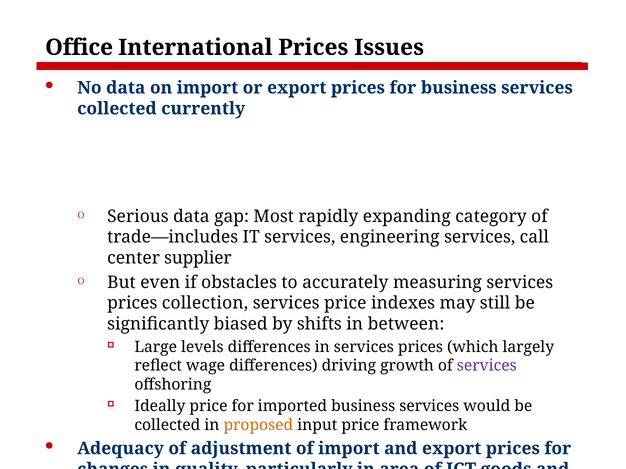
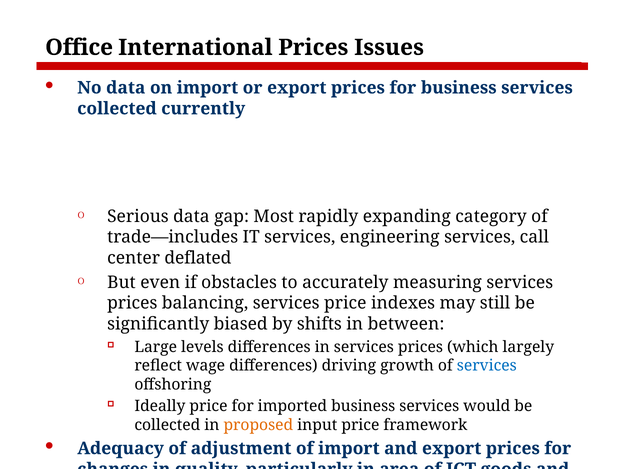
supplier: supplier -> deflated
collection: collection -> balancing
services at (487, 366) colour: purple -> blue
